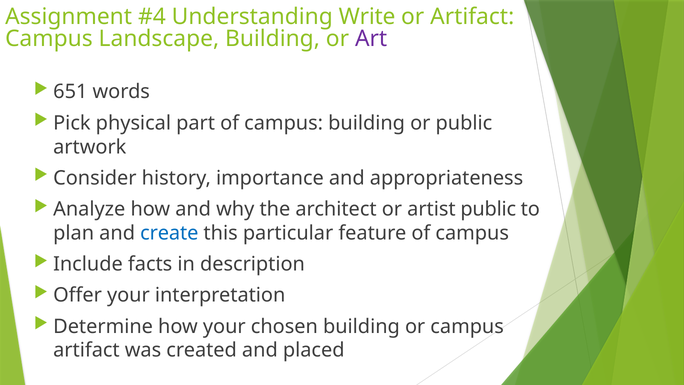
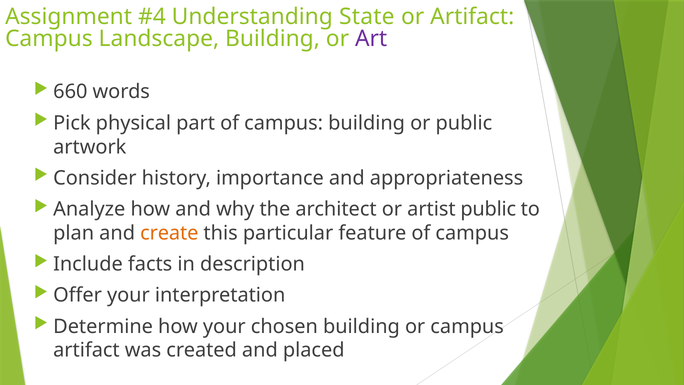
Write: Write -> State
651: 651 -> 660
create colour: blue -> orange
